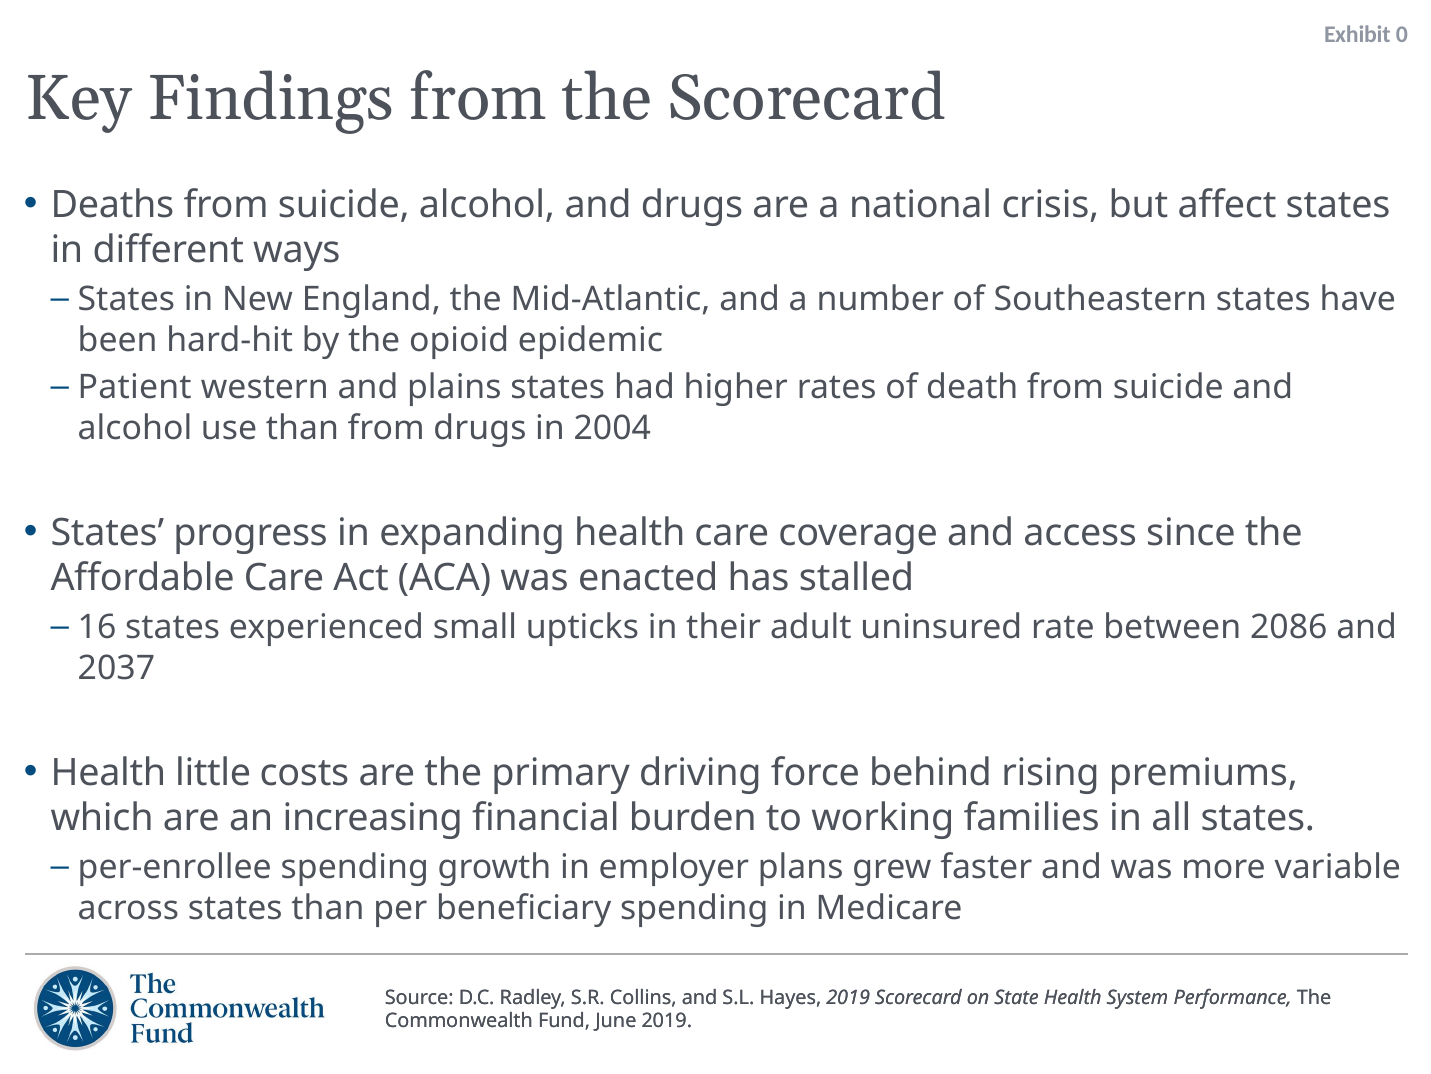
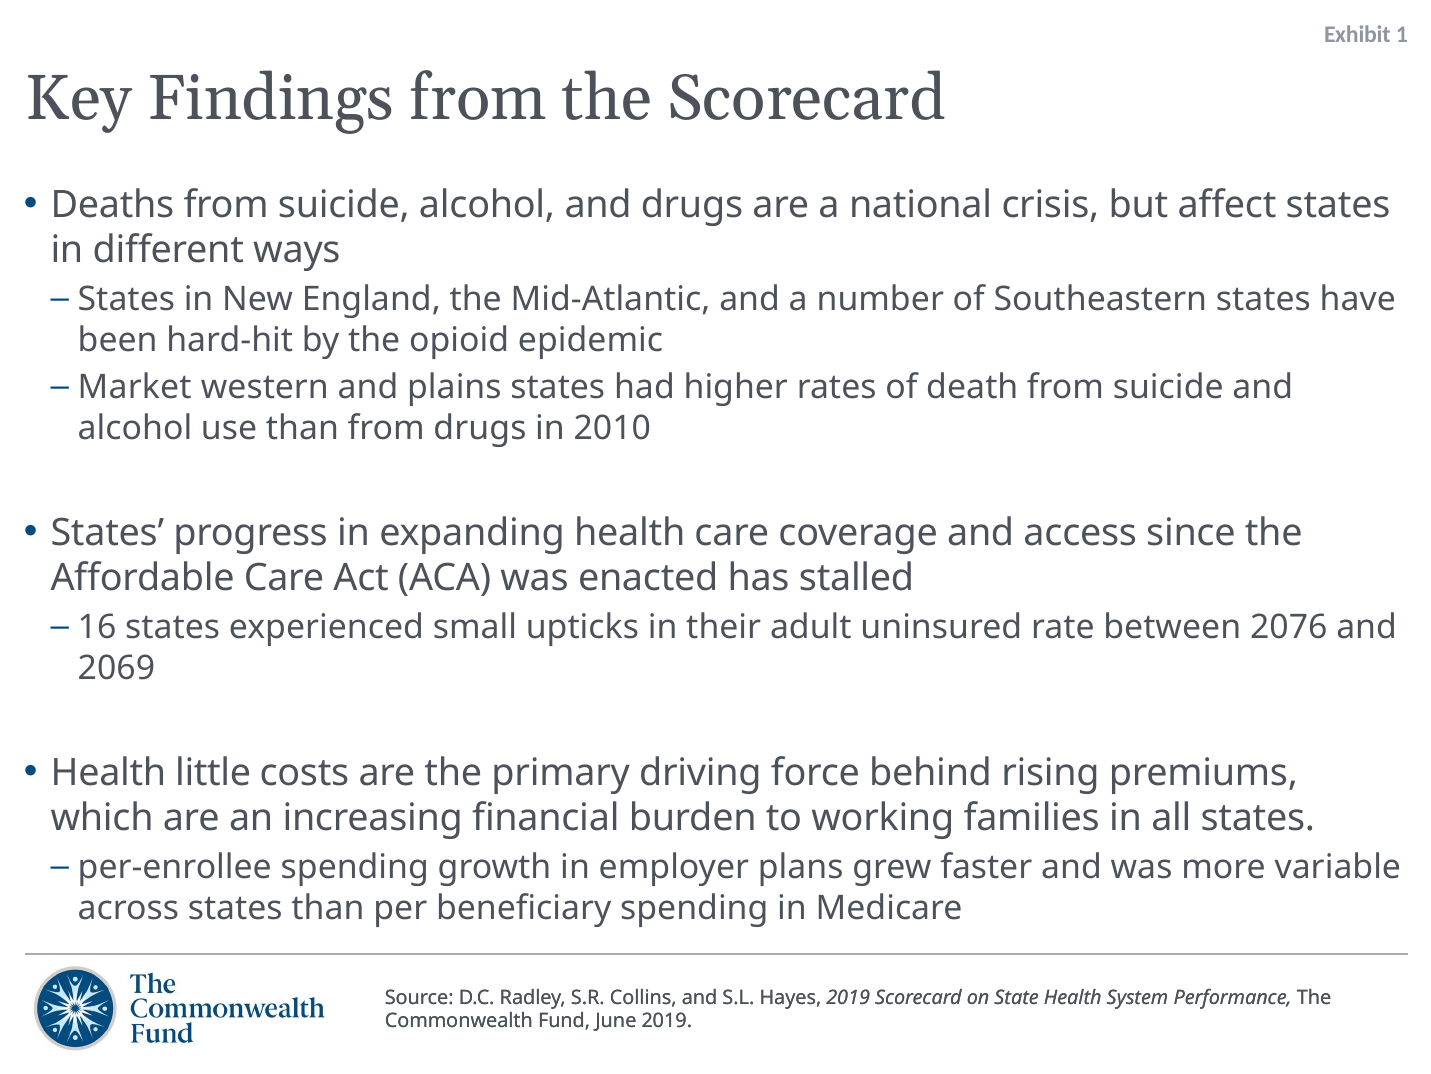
0: 0 -> 1
Patient: Patient -> Market
2004: 2004 -> 2010
2086: 2086 -> 2076
2037: 2037 -> 2069
